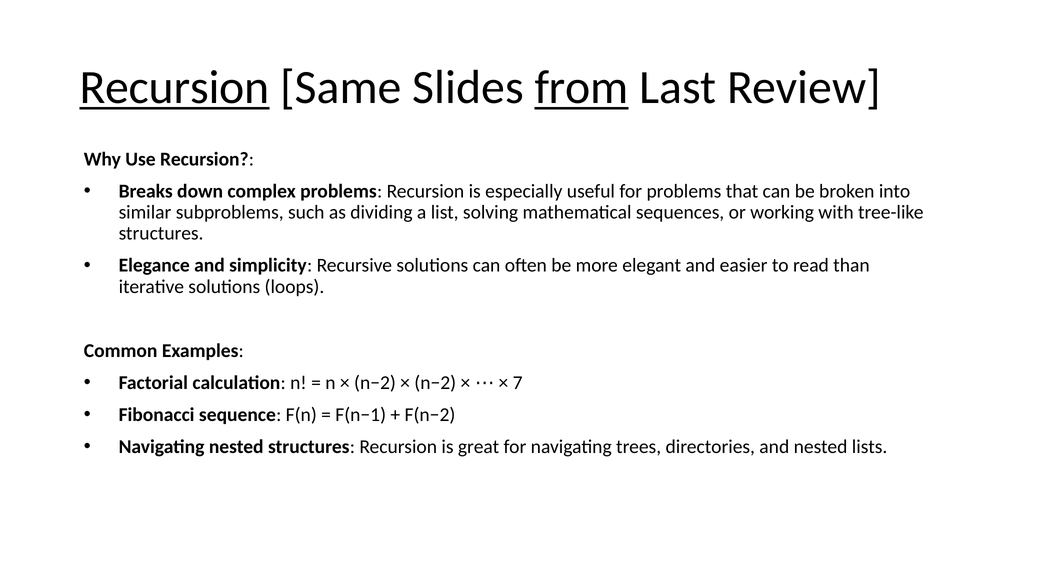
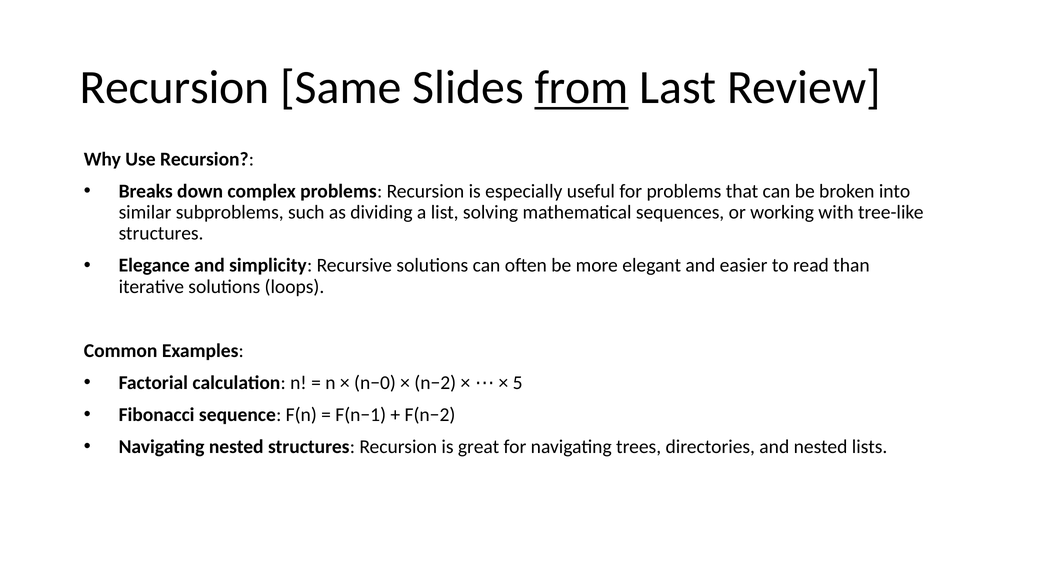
Recursion at (175, 88) underline: present -> none
n−2 at (375, 382): n−2 -> n−0
7: 7 -> 5
